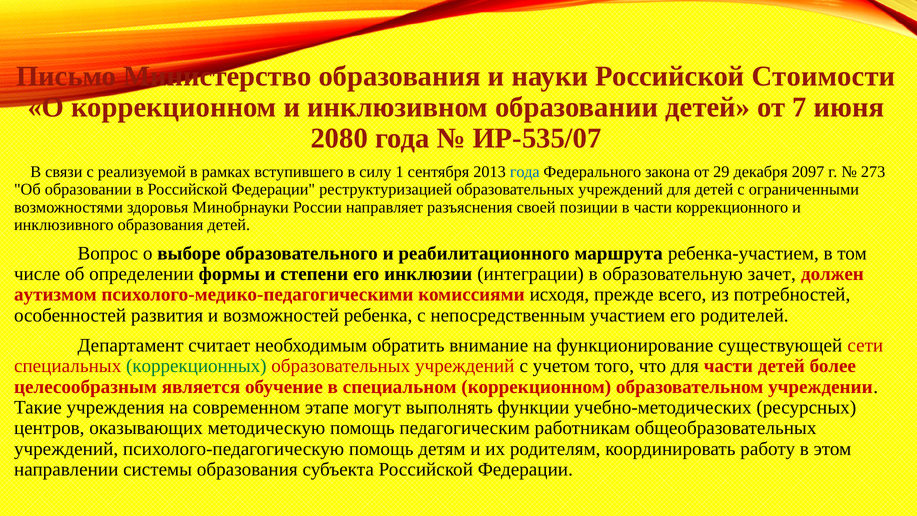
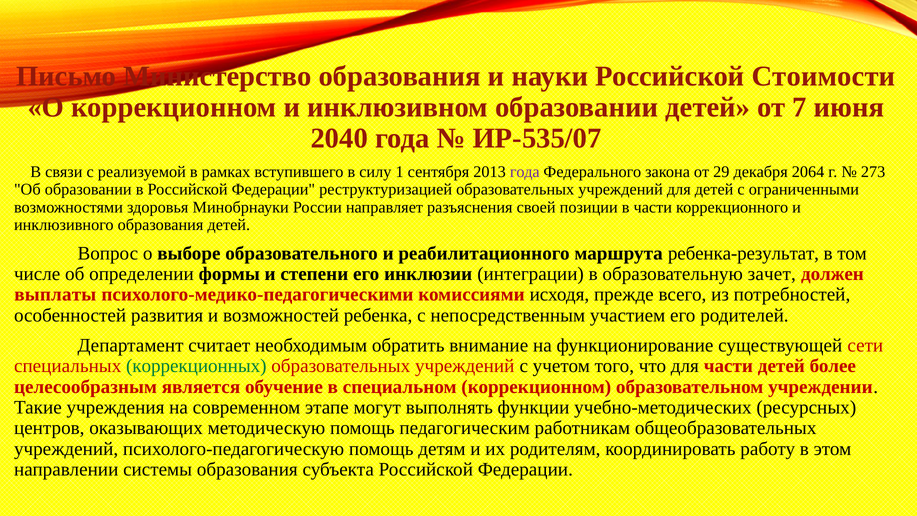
2080: 2080 -> 2040
года at (525, 172) colour: blue -> purple
2097: 2097 -> 2064
ребенка-участием: ребенка-участием -> ребенка-результат
аутизмом: аутизмом -> выплаты
